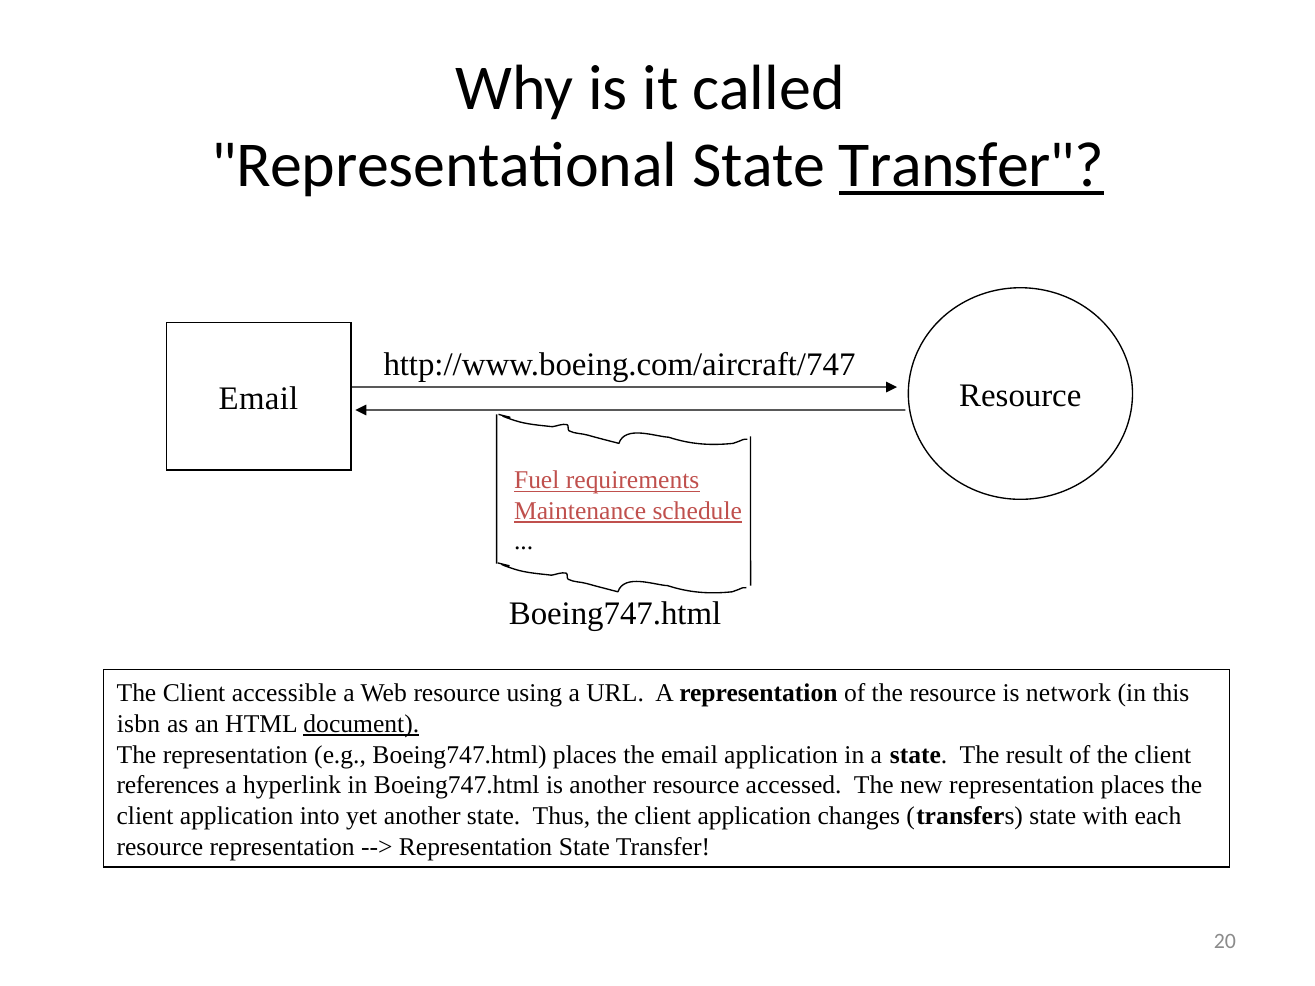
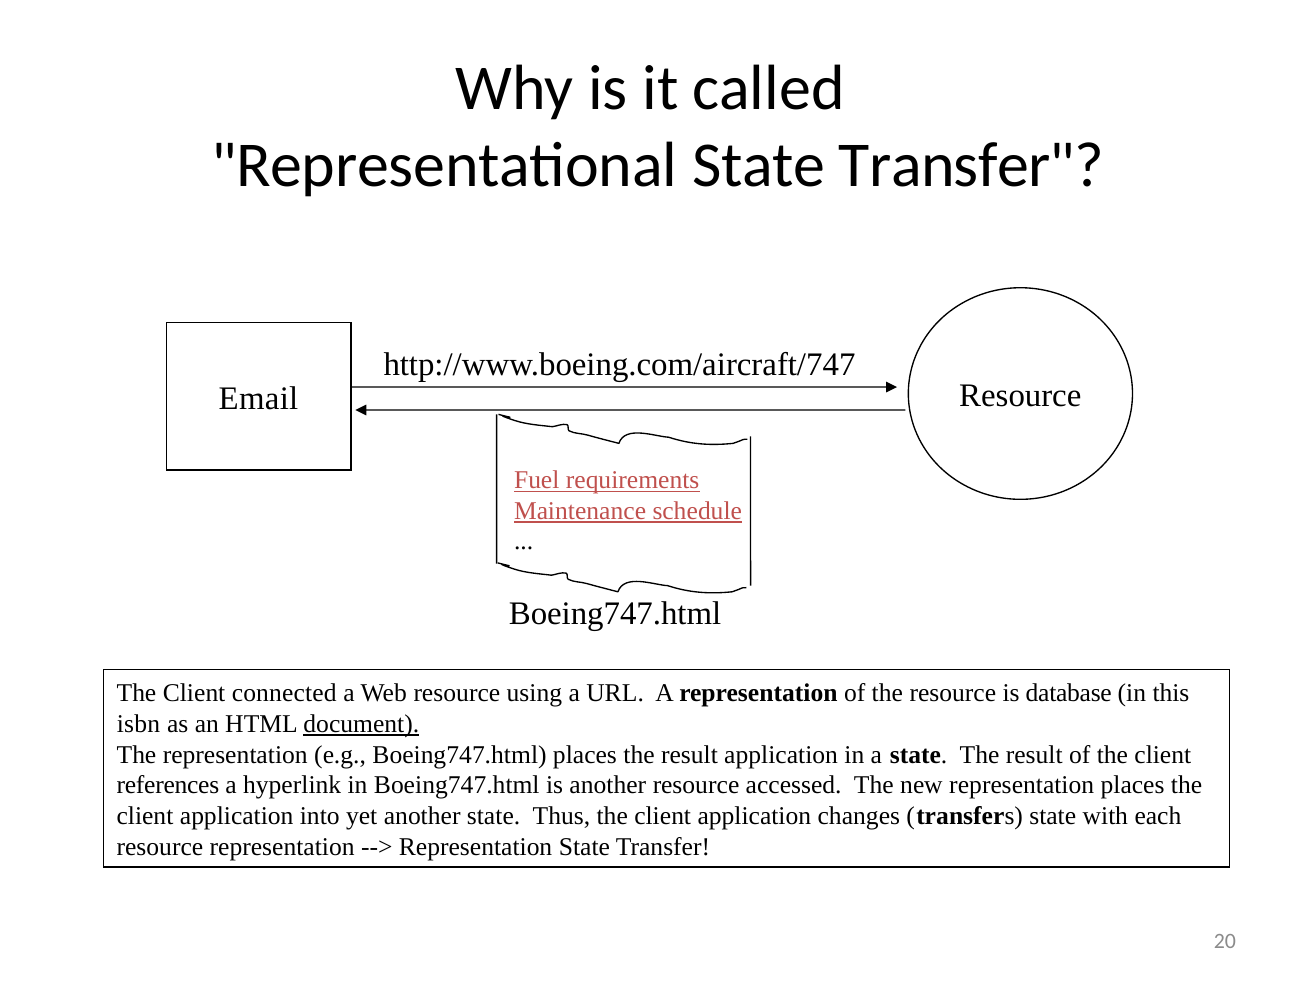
Transfer at (972, 166) underline: present -> none
accessible: accessible -> connected
network: network -> database
places the email: email -> result
